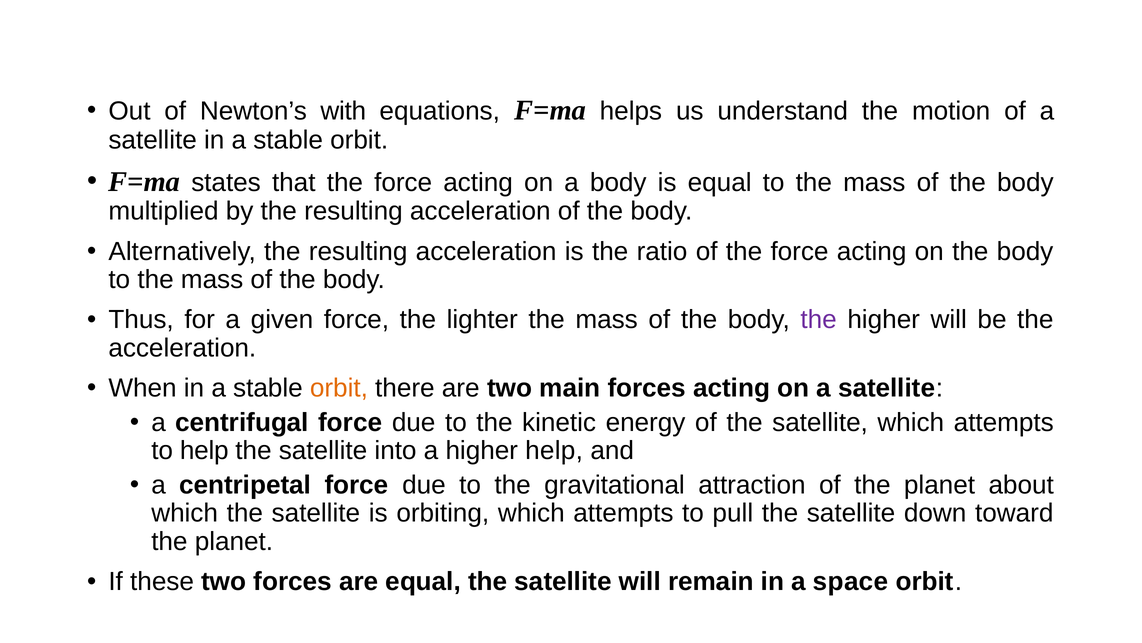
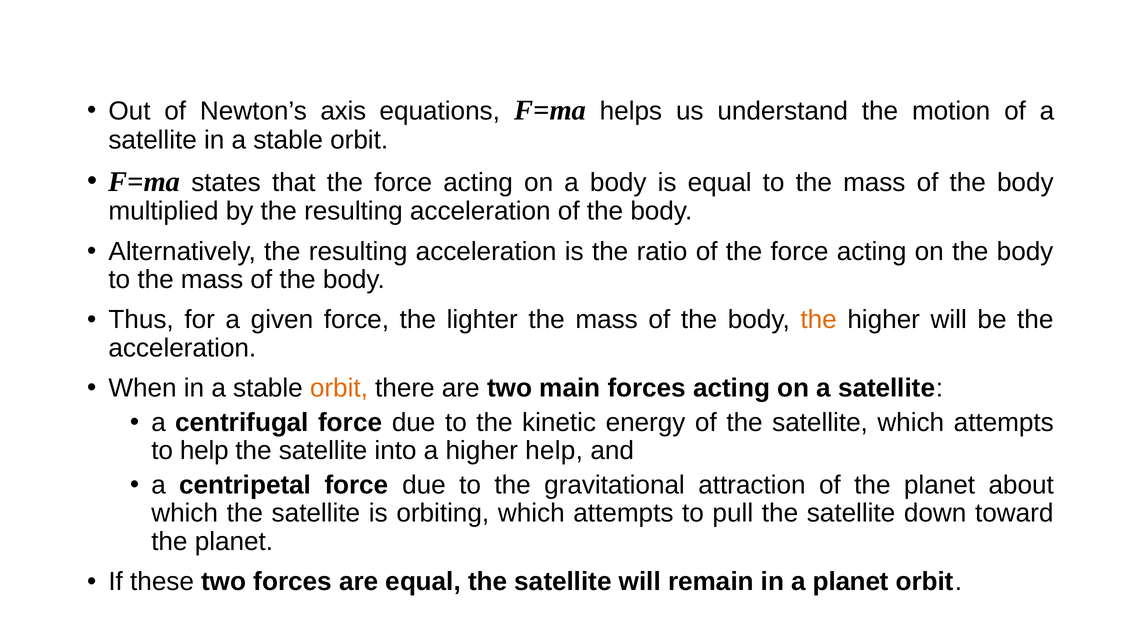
with: with -> axis
the at (819, 320) colour: purple -> orange
a space: space -> planet
